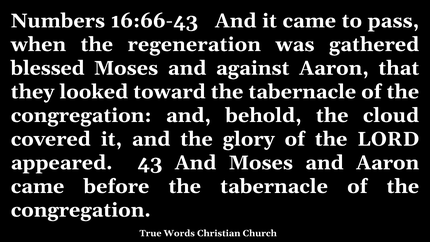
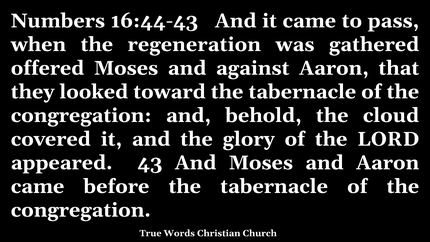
16:66-43: 16:66-43 -> 16:44-43
blessed: blessed -> offered
